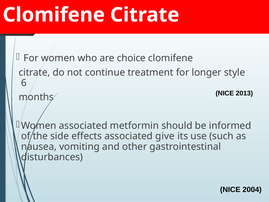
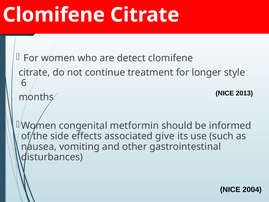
choice: choice -> detect
Women associated: associated -> congenital
